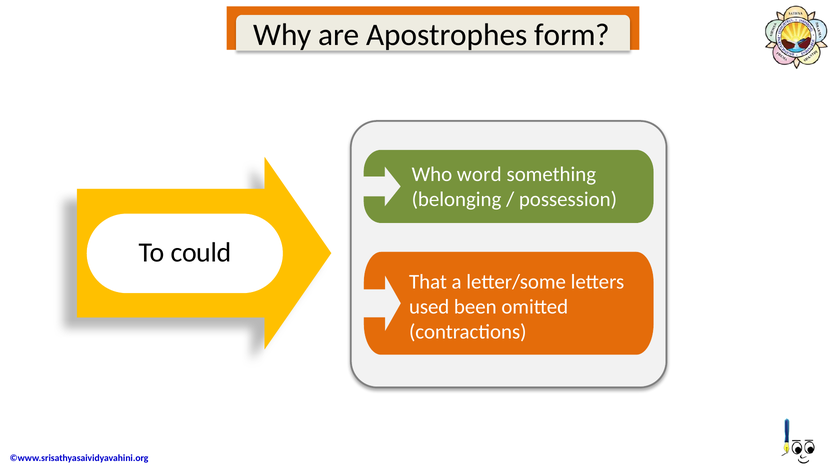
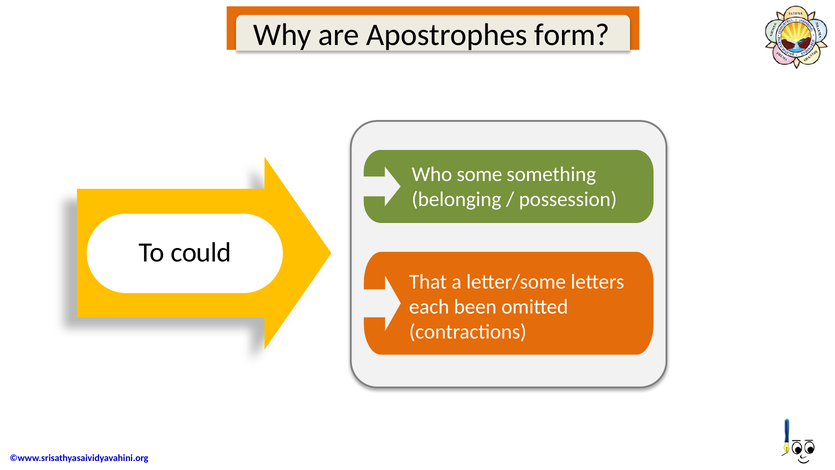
word: word -> some
used: used -> each
